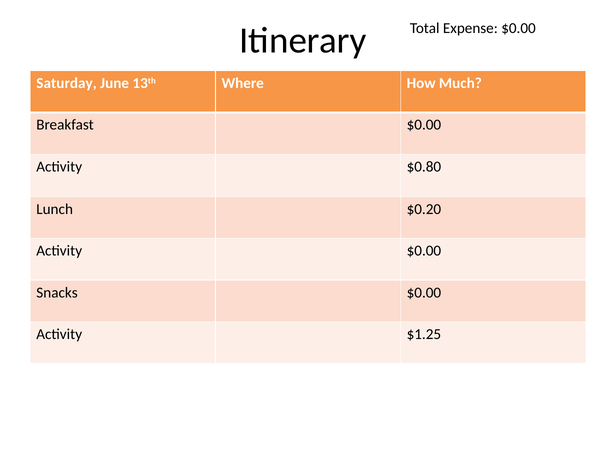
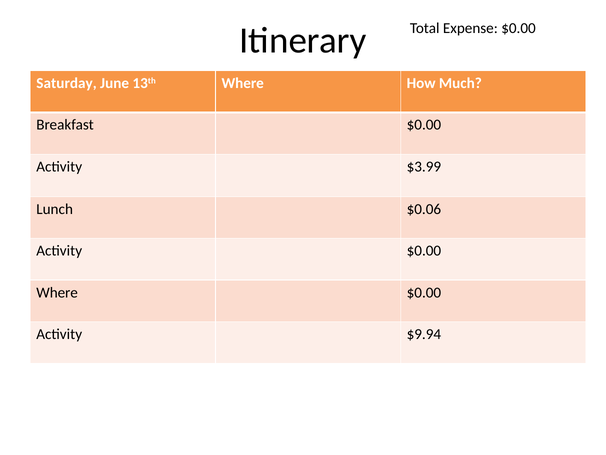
$0.80: $0.80 -> $3.99
$0.20: $0.20 -> $0.06
Snacks at (57, 292): Snacks -> Where
$1.25: $1.25 -> $9.94
